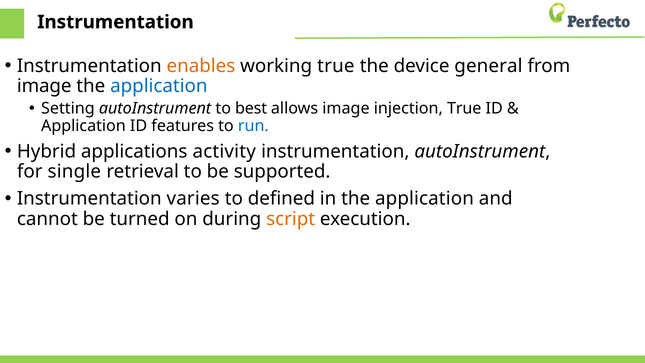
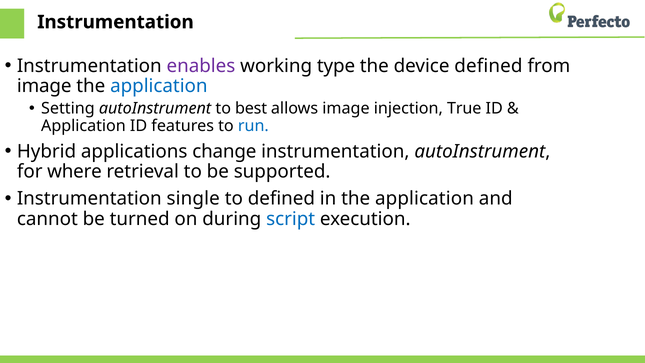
enables colour: orange -> purple
working true: true -> type
device general: general -> defined
activity: activity -> change
single: single -> where
varies: varies -> single
script colour: orange -> blue
